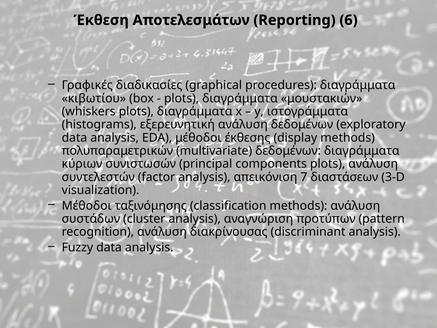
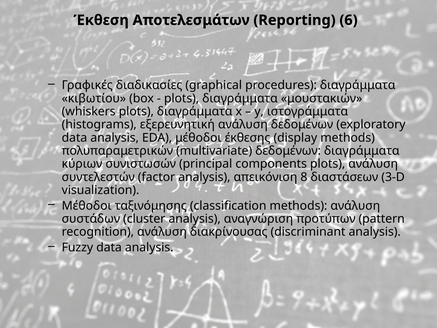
7: 7 -> 8
